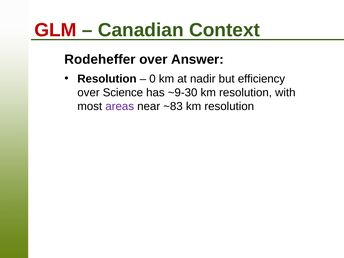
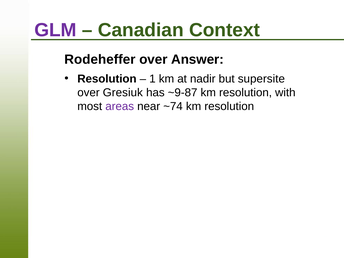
GLM colour: red -> purple
0: 0 -> 1
efficiency: efficiency -> supersite
Science: Science -> Gresiuk
~9-30: ~9-30 -> ~9-87
~83: ~83 -> ~74
